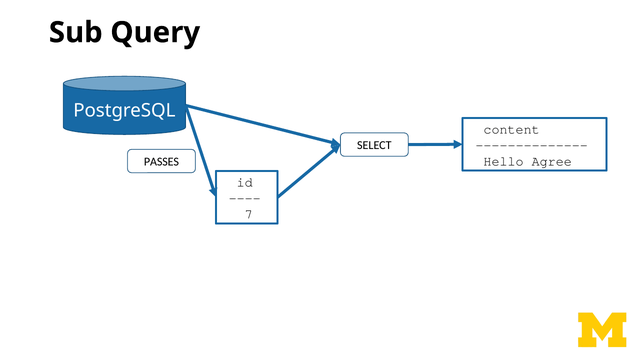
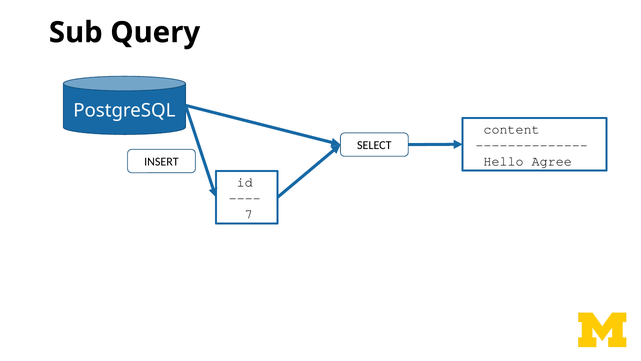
PASSES: PASSES -> INSERT
